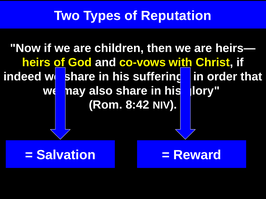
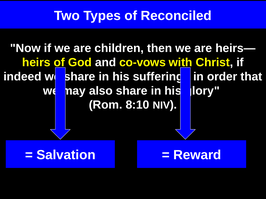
Reputation: Reputation -> Reconciled
8:42: 8:42 -> 8:10
